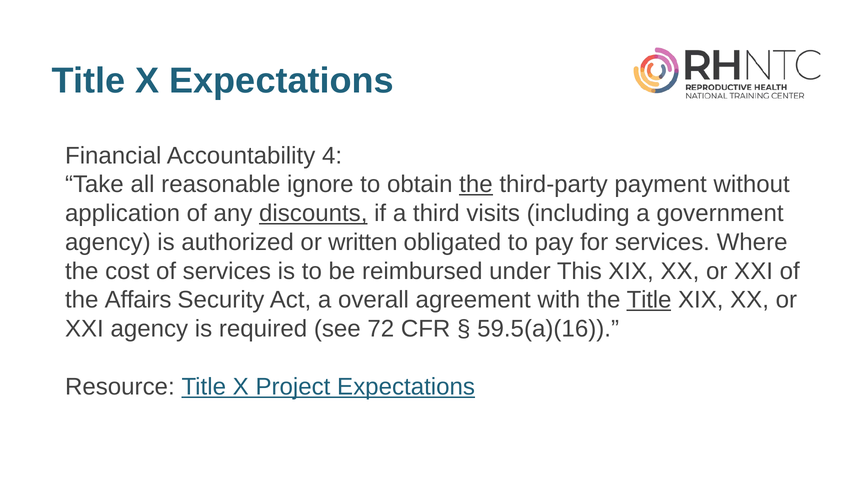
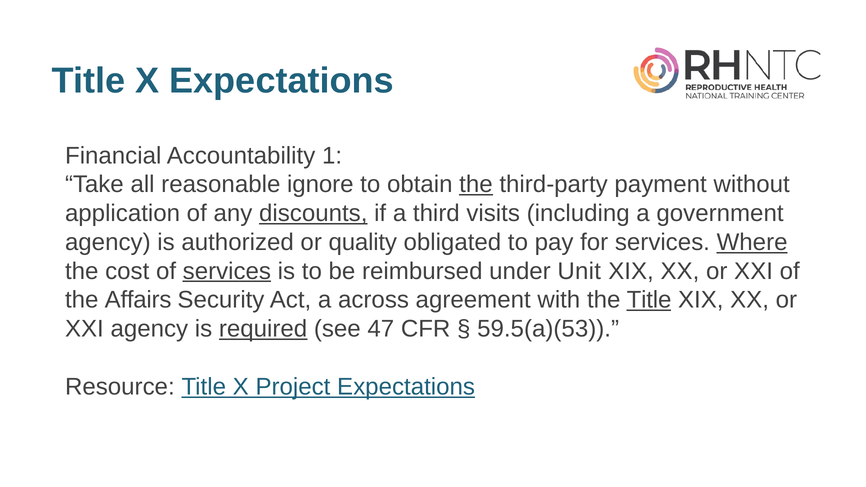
4: 4 -> 1
written: written -> quality
Where underline: none -> present
services at (227, 271) underline: none -> present
This: This -> Unit
overall: overall -> across
required underline: none -> present
72: 72 -> 47
59.5(a)(16: 59.5(a)(16 -> 59.5(a)(53
